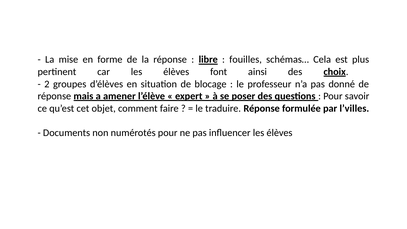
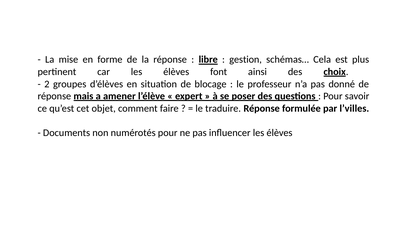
fouilles: fouilles -> gestion
